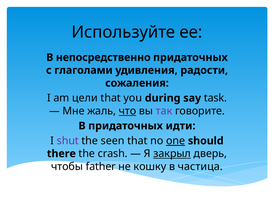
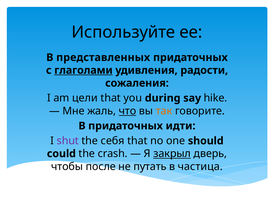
непосредственно: непосредственно -> представленных
глаголами underline: none -> present
task: task -> hike
так colour: purple -> orange
seen: seen -> себя
one underline: present -> none
there: there -> could
father: father -> после
кошку: кошку -> путать
